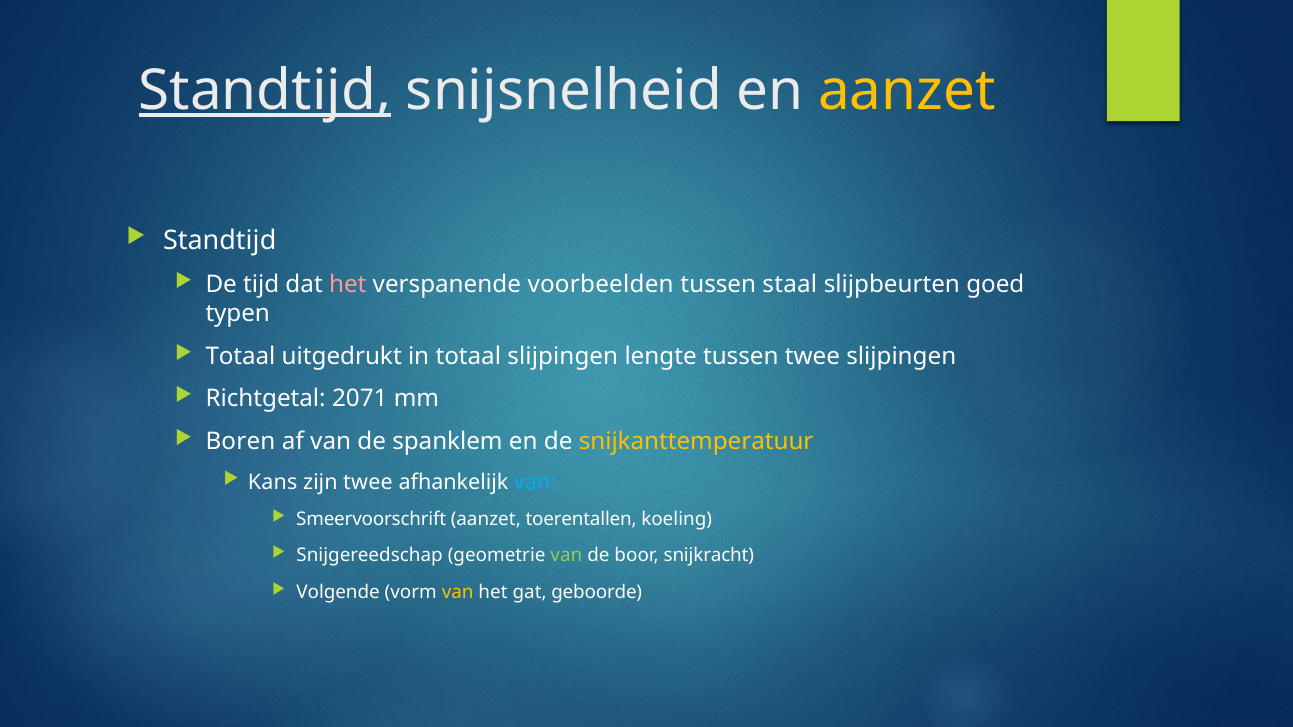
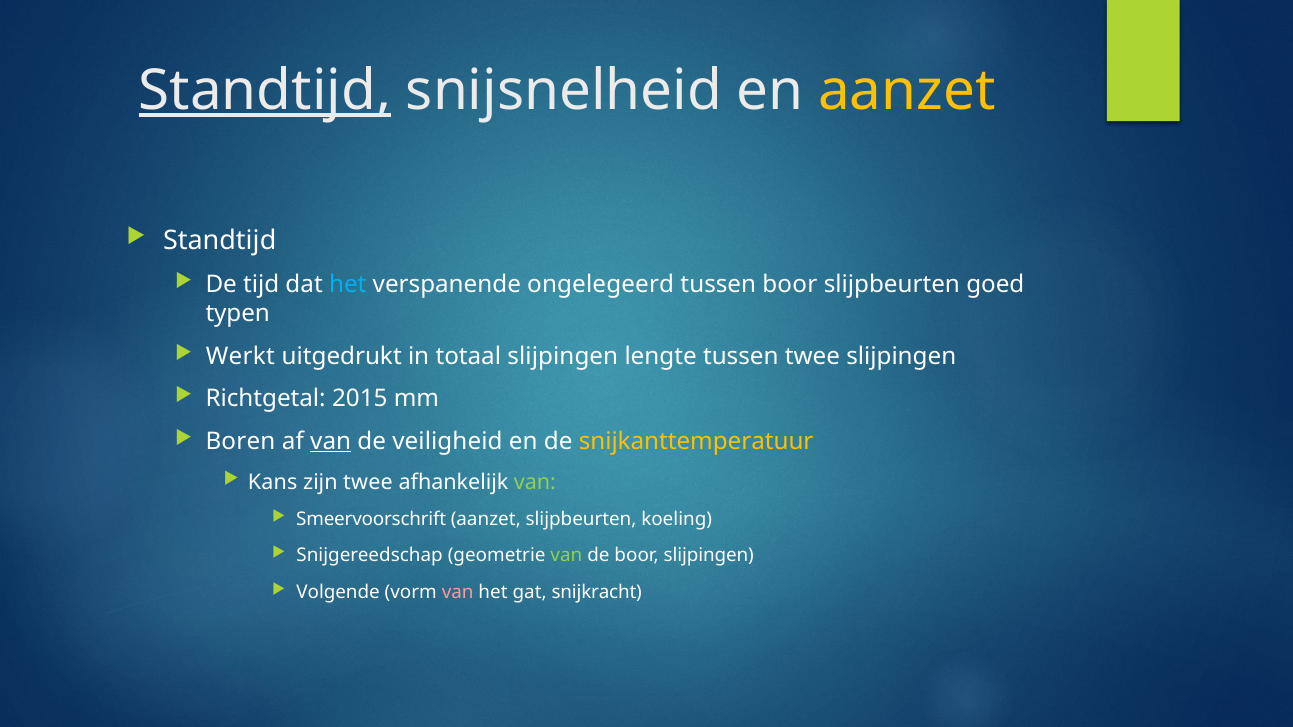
het at (348, 285) colour: pink -> light blue
voorbeelden: voorbeelden -> ongelegeerd
tussen staal: staal -> boor
Totaal at (240, 356): Totaal -> Werkt
2071: 2071 -> 2015
van at (331, 441) underline: none -> present
spanklem: spanklem -> veiligheid
van at (535, 482) colour: light blue -> light green
aanzet toerentallen: toerentallen -> slijpbeurten
boor snijkracht: snijkracht -> slijpingen
van at (458, 592) colour: yellow -> pink
geboorde: geboorde -> snijkracht
